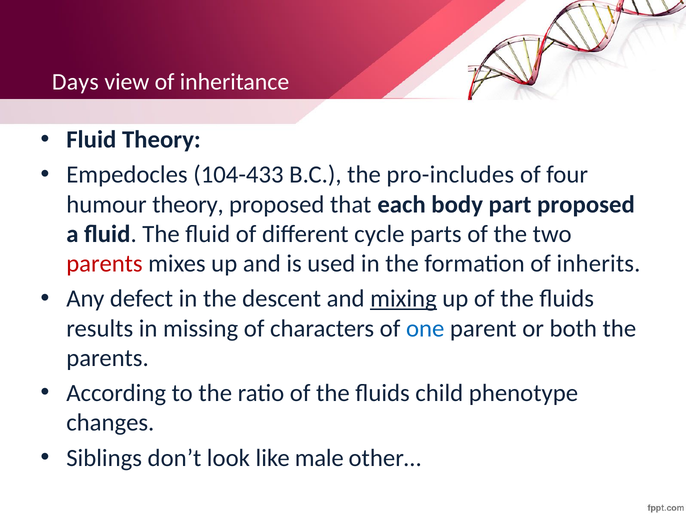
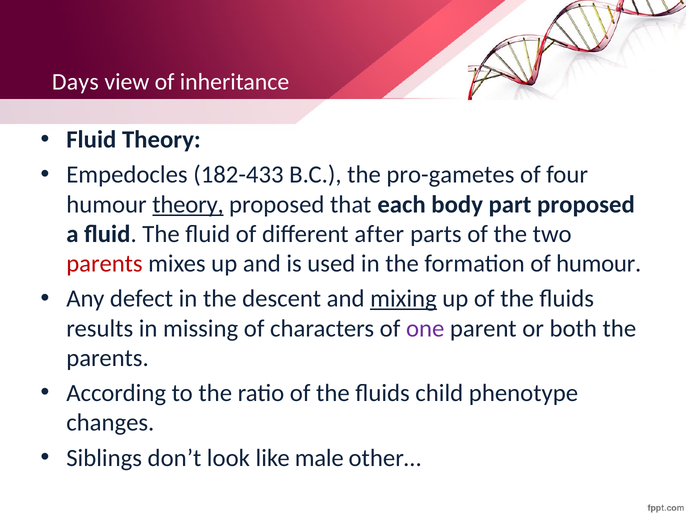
104-433: 104-433 -> 182-433
pro-includes: pro-includes -> pro-gametes
theory at (188, 205) underline: none -> present
cycle: cycle -> after
of inherits: inherits -> humour
one colour: blue -> purple
